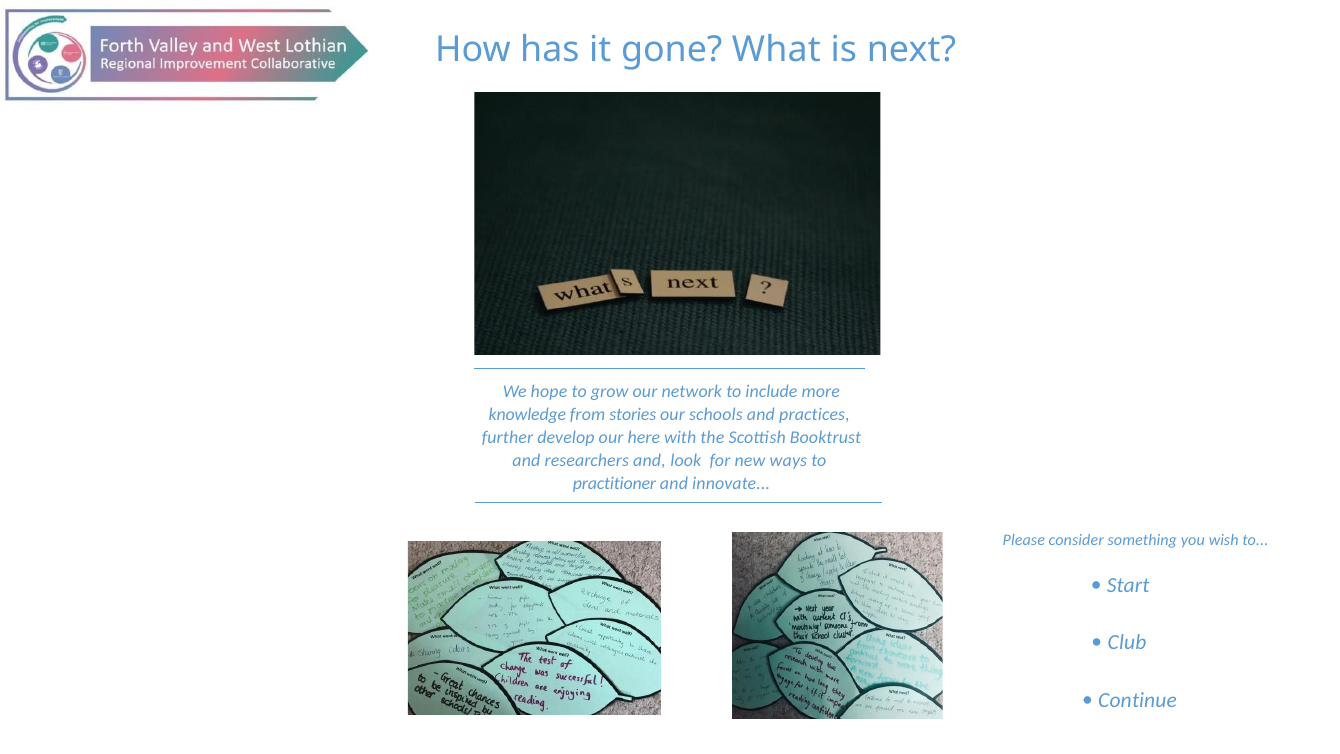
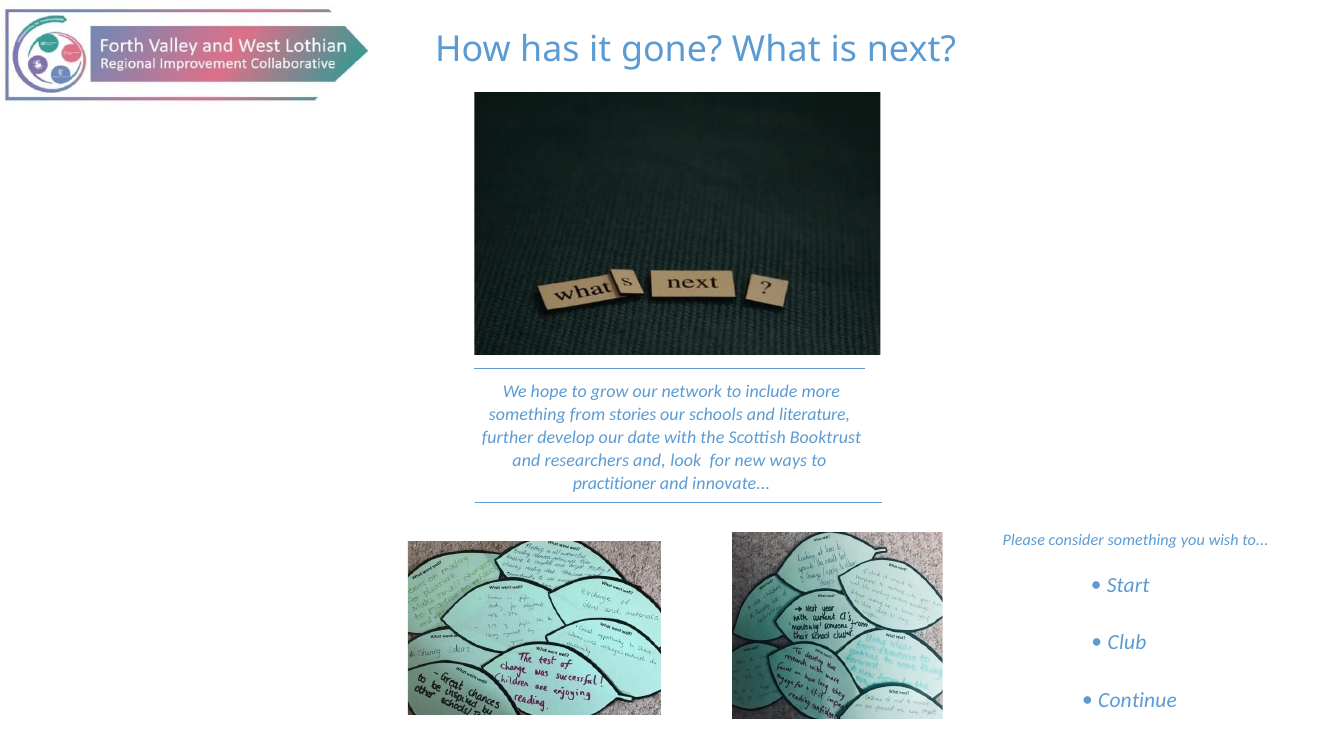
knowledge at (527, 414): knowledge -> something
practices: practices -> literature
here: here -> date
